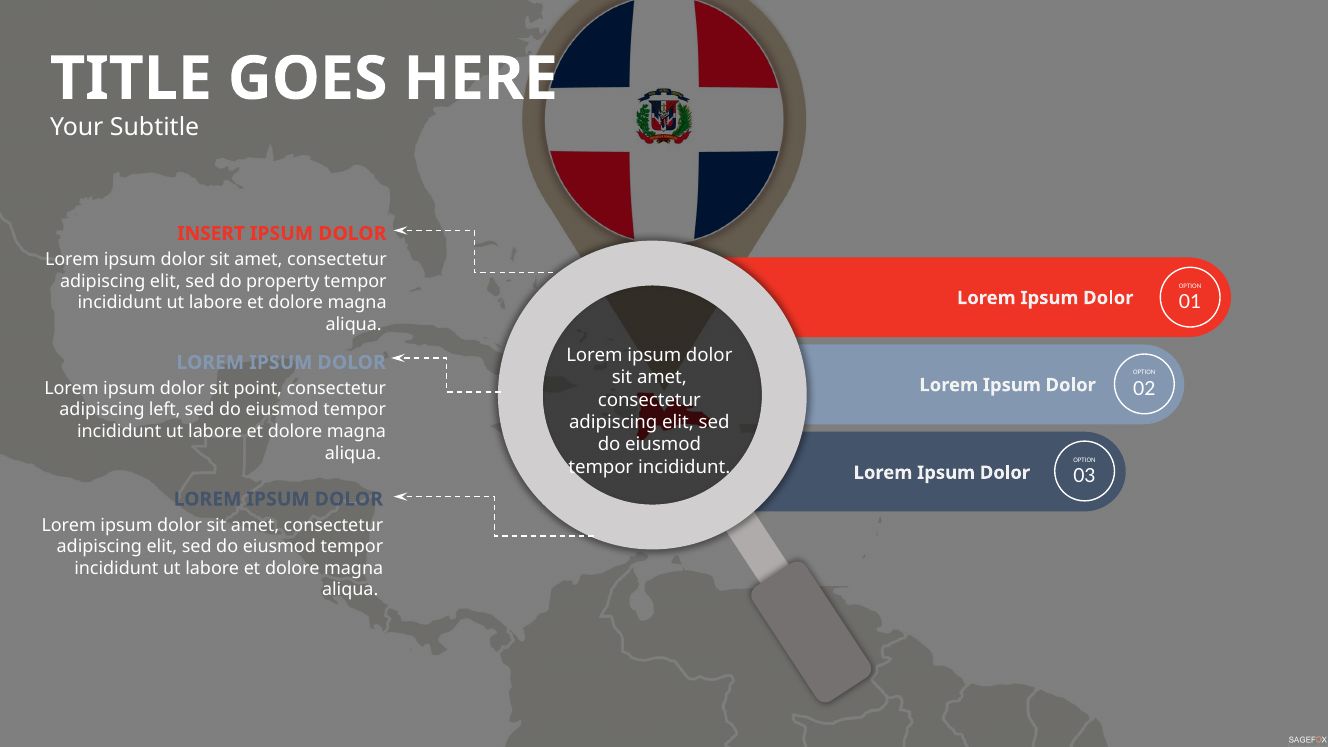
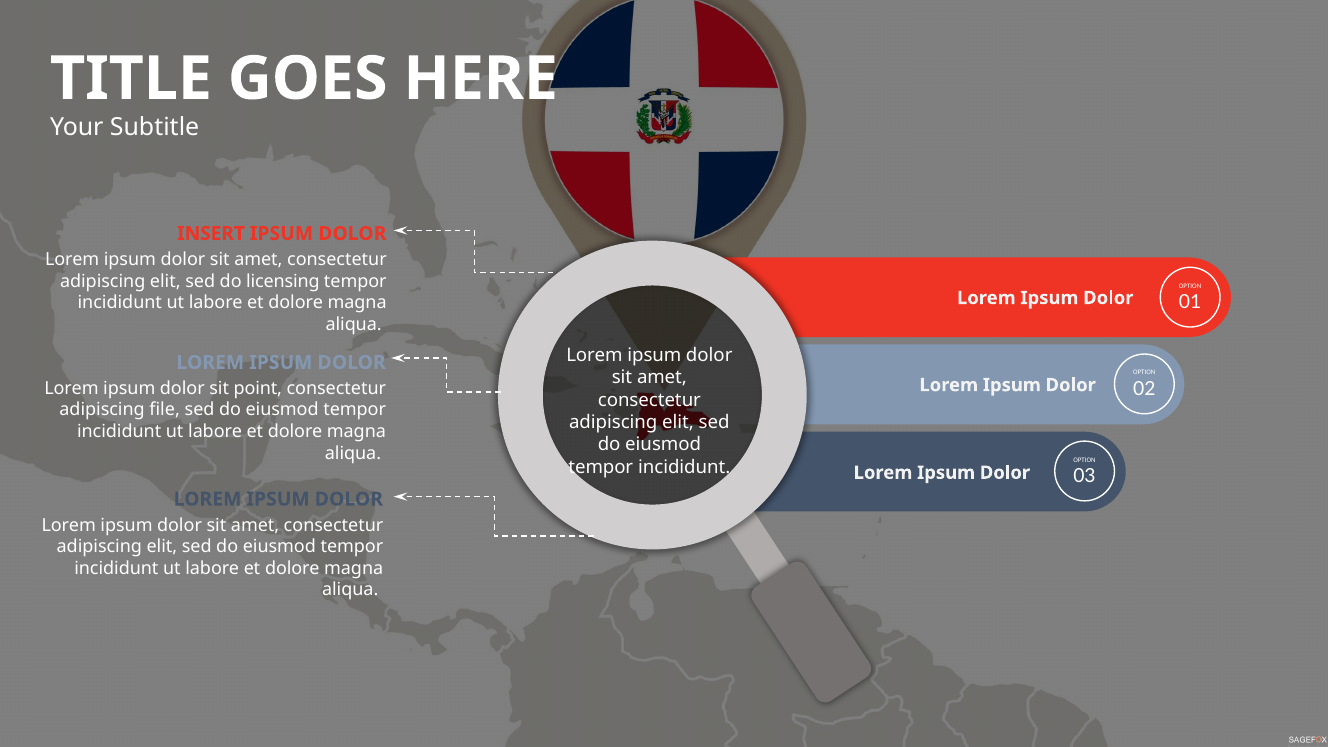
property: property -> licensing
left: left -> file
